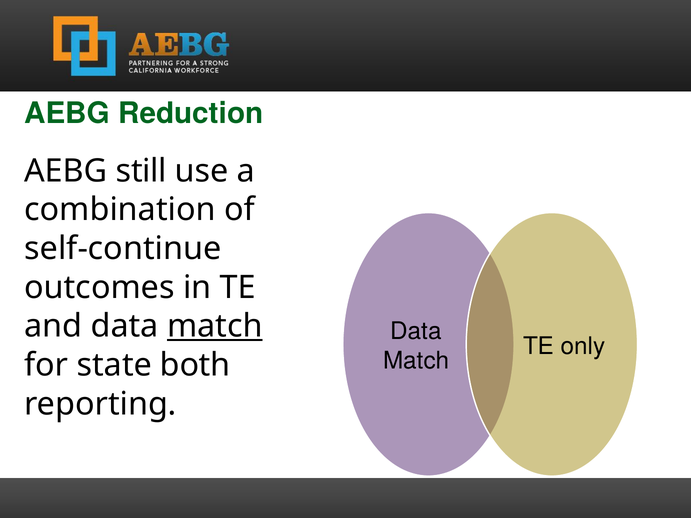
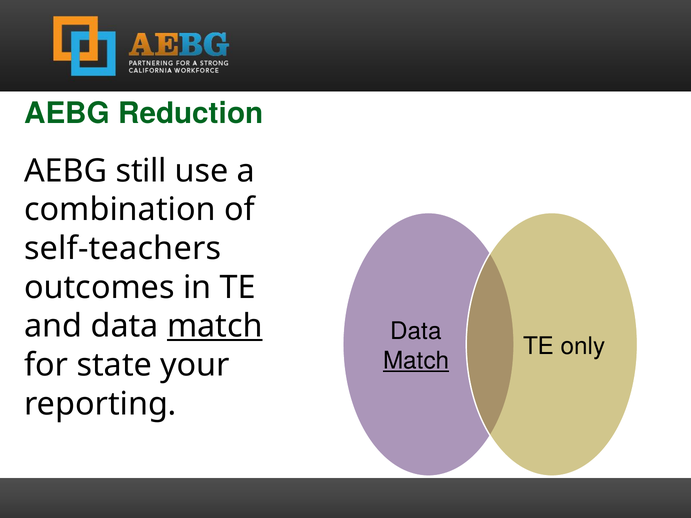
self-continue: self-continue -> self-teachers
Match at (416, 361) underline: none -> present
both: both -> your
